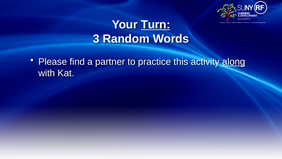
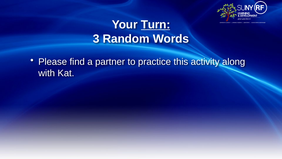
along underline: present -> none
